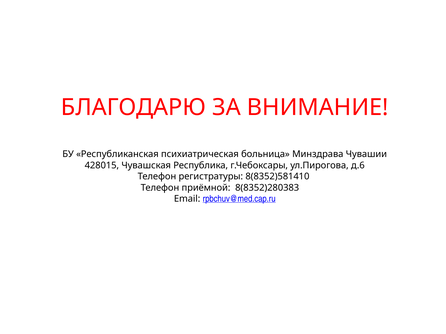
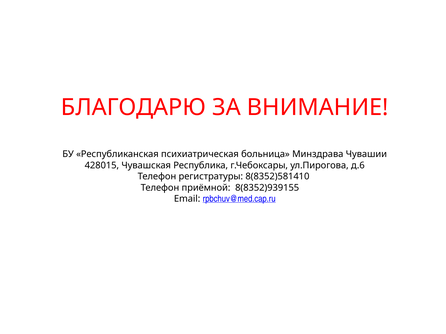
8(8352)280383: 8(8352)280383 -> 8(8352)939155
